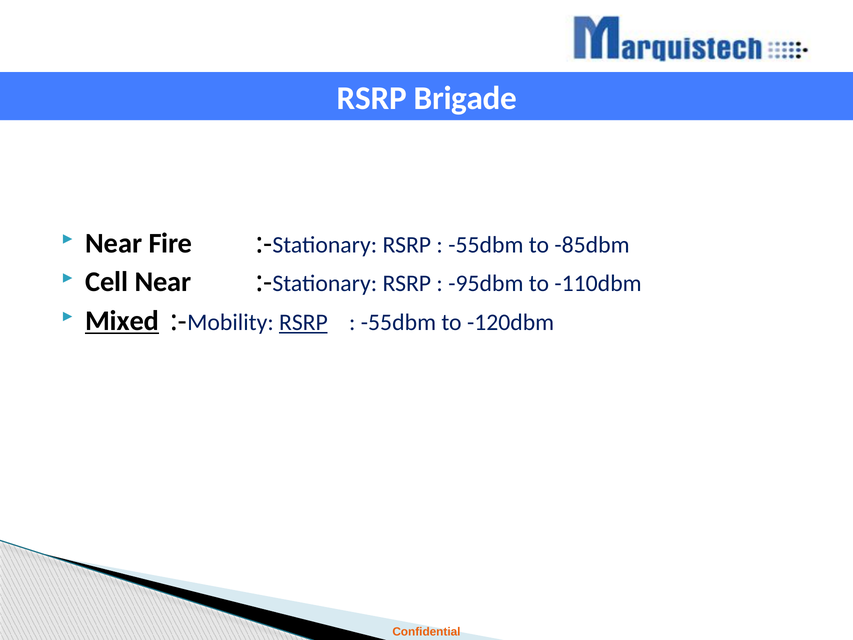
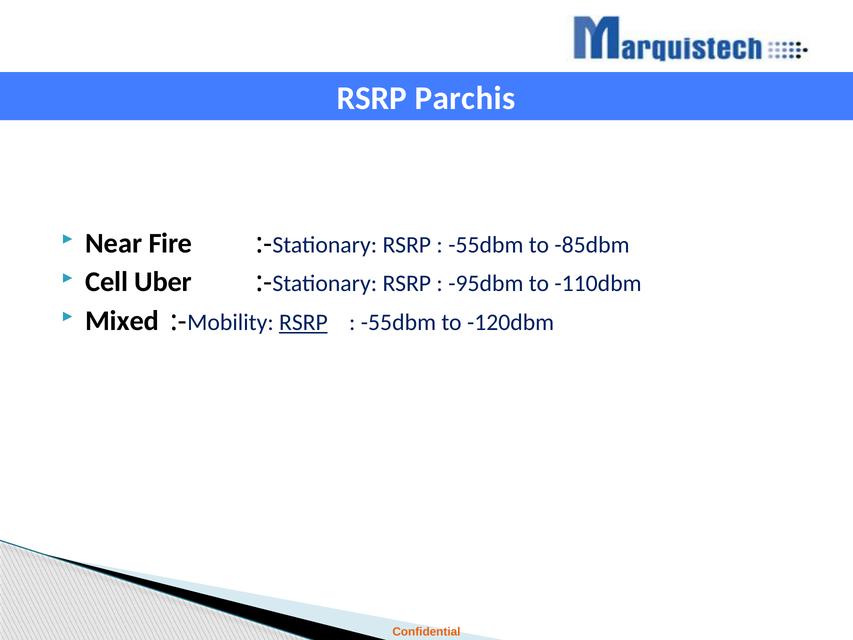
Brigade: Brigade -> Parchis
Cell Near: Near -> Uber
Mixed underline: present -> none
